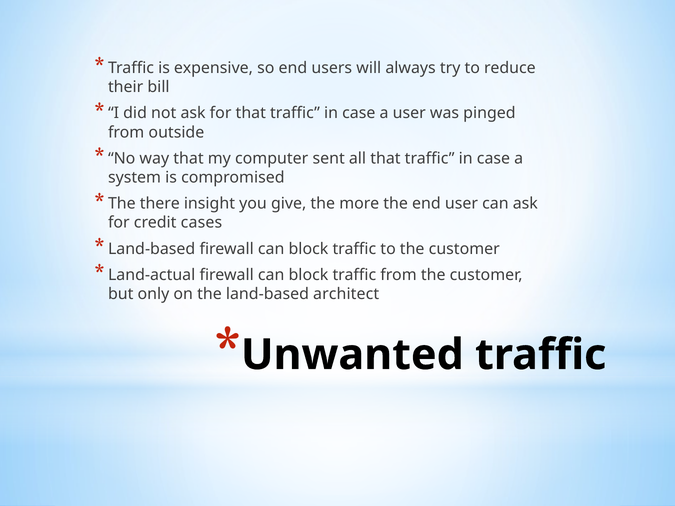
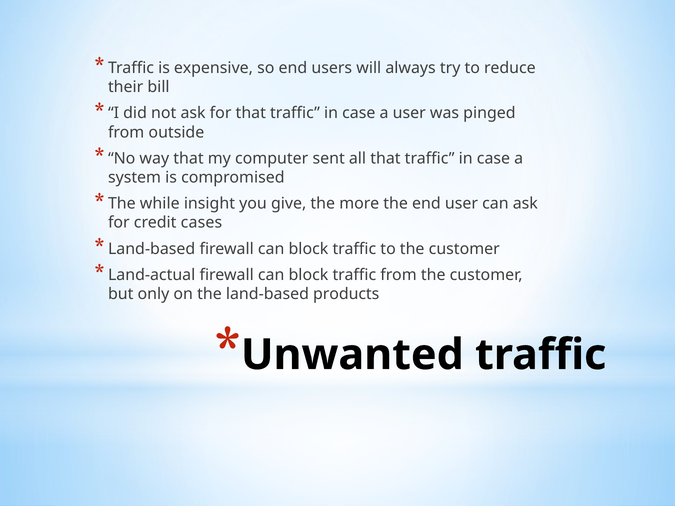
there: there -> while
architect: architect -> products
